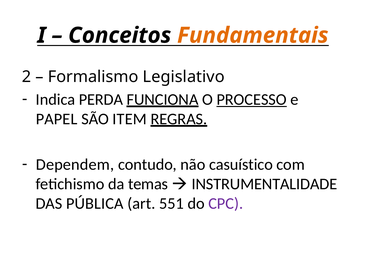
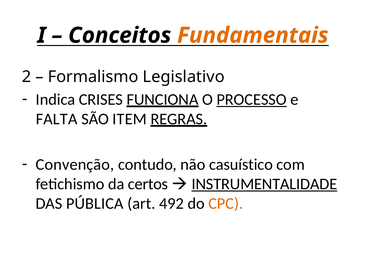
PERDA: PERDA -> CRISES
PAPEL: PAPEL -> FALTA
Dependem: Dependem -> Convenção
temas: temas -> certos
INSTRUMENTALIDADE underline: none -> present
551: 551 -> 492
CPC colour: purple -> orange
